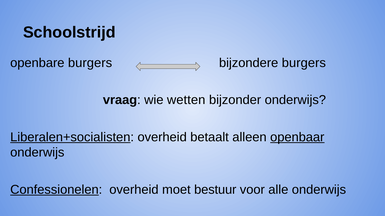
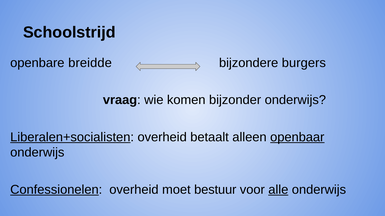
openbare burgers: burgers -> breidde
wetten: wetten -> komen
alle underline: none -> present
